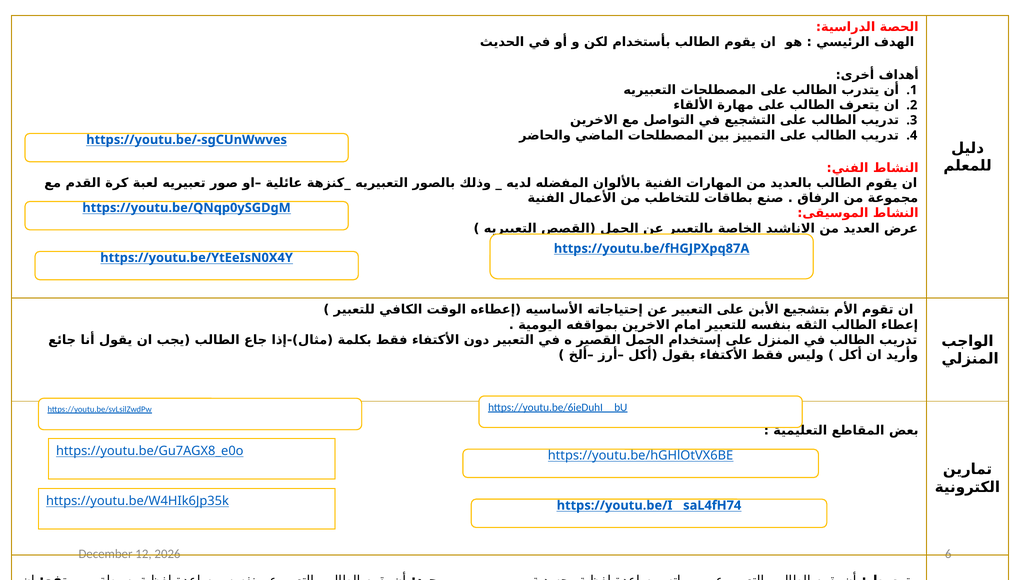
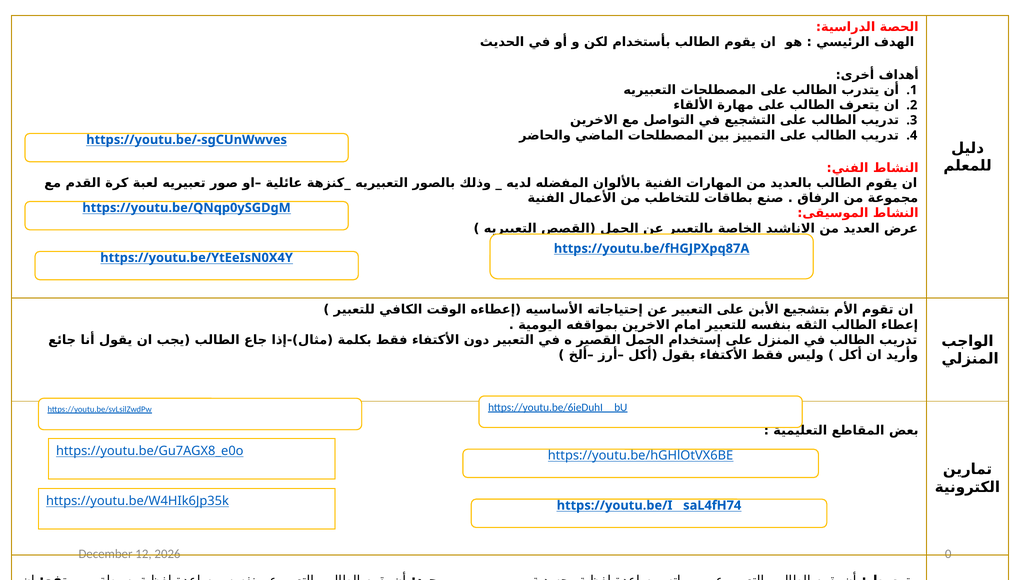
6: 6 -> 0
